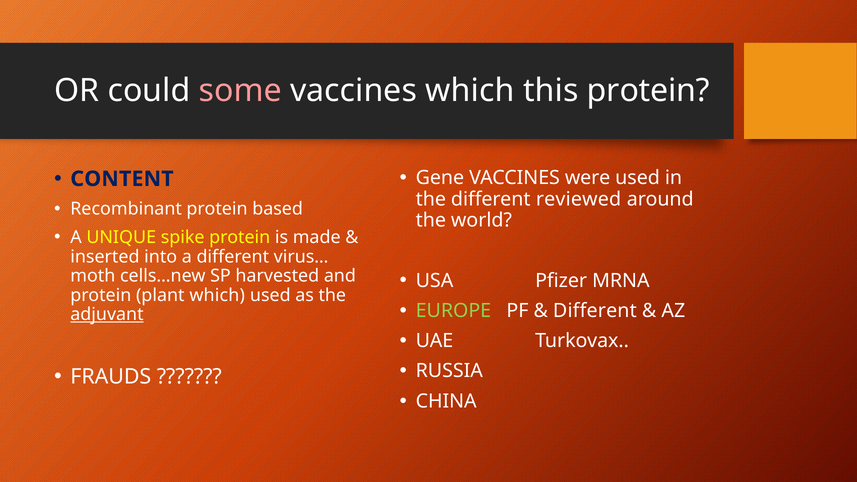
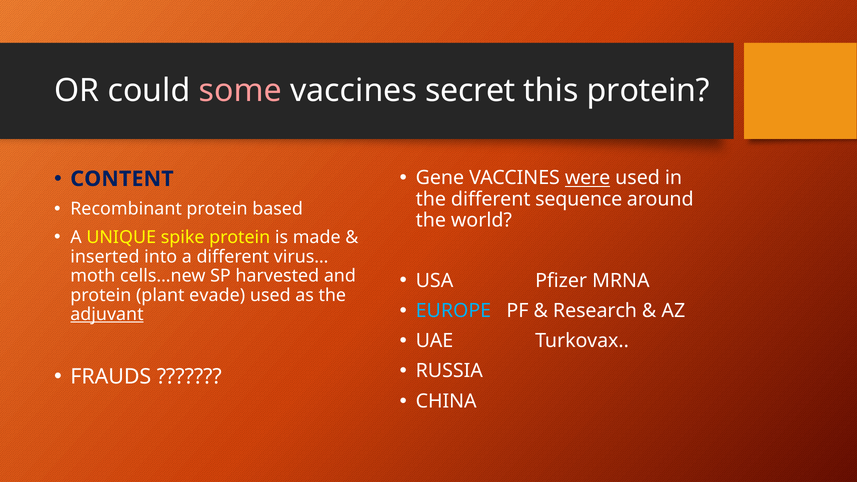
vaccines which: which -> secret
were underline: none -> present
reviewed: reviewed -> sequence
plant which: which -> evade
EUROPE colour: light green -> light blue
Different at (595, 311): Different -> Research
